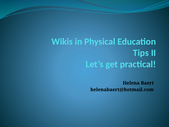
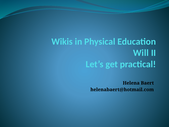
Tips: Tips -> Will
